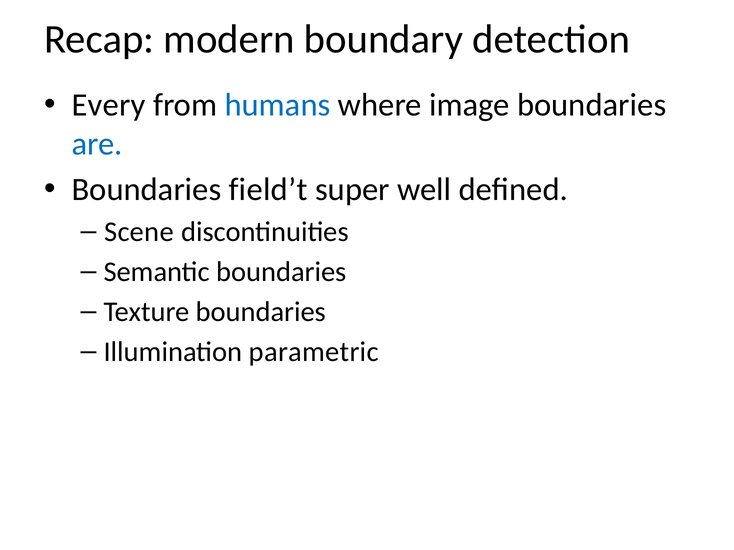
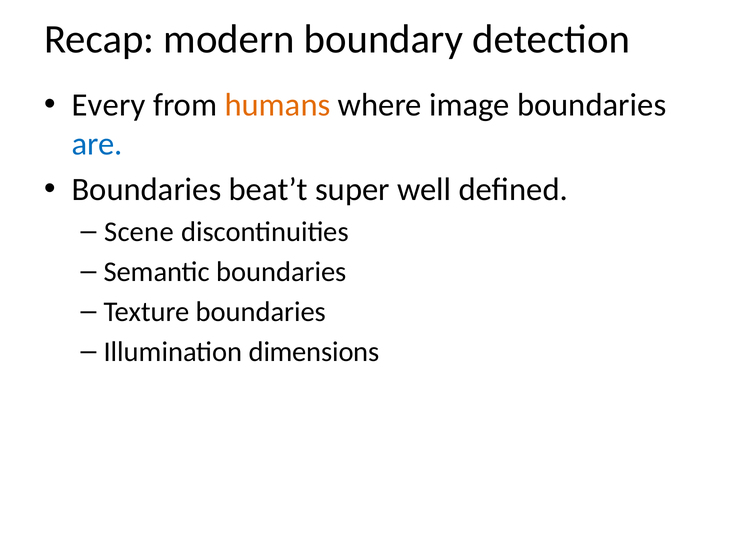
humans colour: blue -> orange
field’t: field’t -> beat’t
parametric: parametric -> dimensions
